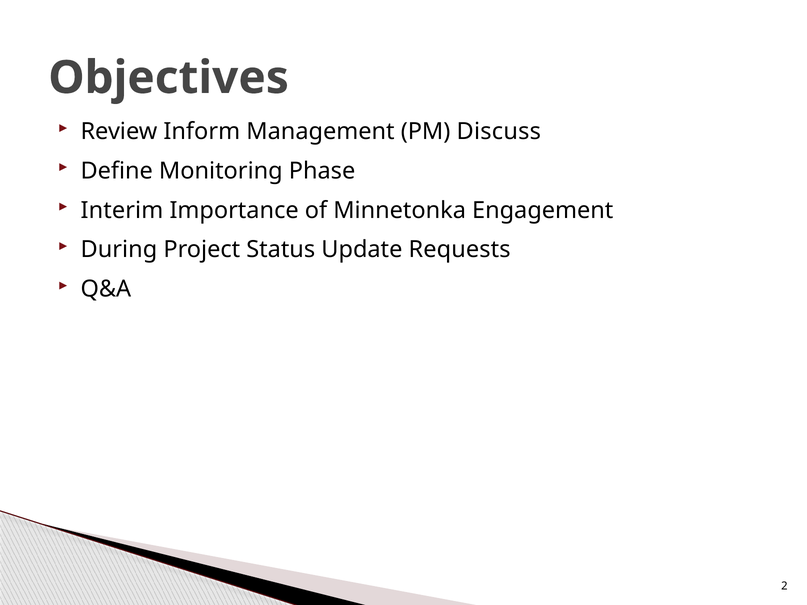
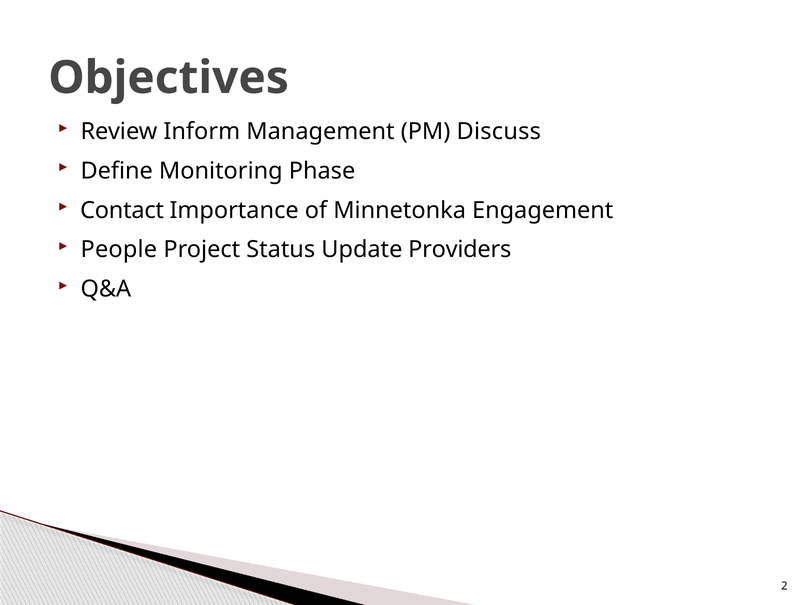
Interim: Interim -> Contact
During: During -> People
Requests: Requests -> Providers
